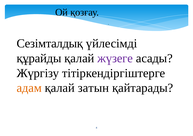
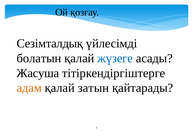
құрайды: құрайды -> болатын
жүзеге colour: purple -> blue
Жүргізу: Жүргізу -> Жасуша
